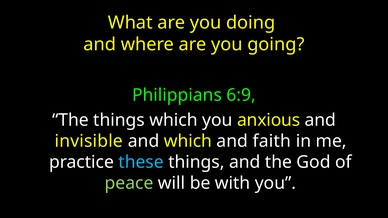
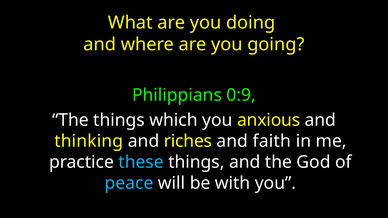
6:9: 6:9 -> 0:9
invisible: invisible -> thinking
and which: which -> riches
peace colour: light green -> light blue
